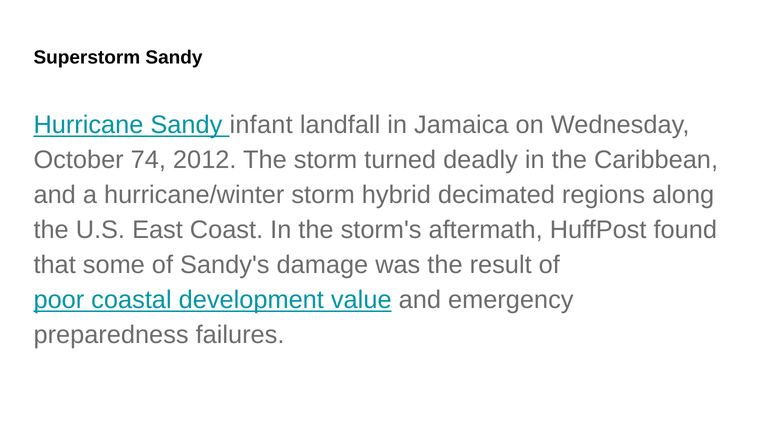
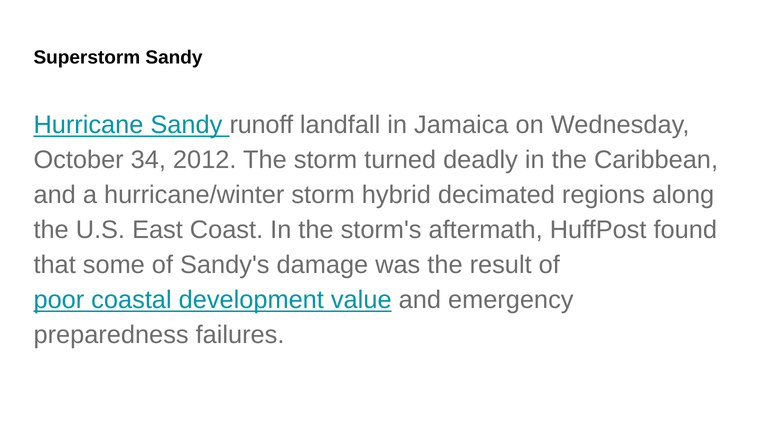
infant: infant -> runoff
74: 74 -> 34
